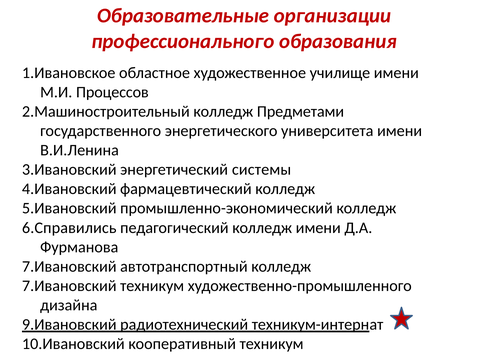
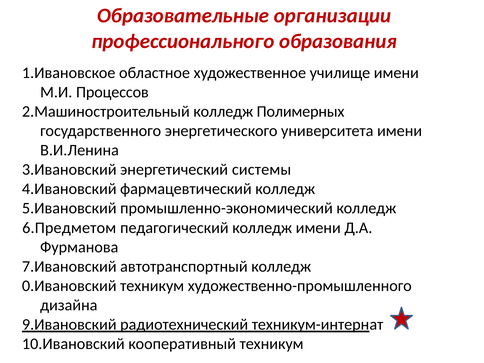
Предметами: Предметами -> Полимерных
6.Справились: 6.Справились -> 6.Предметом
7.Ивановский at (69, 286): 7.Ивановский -> 0.Ивановский
